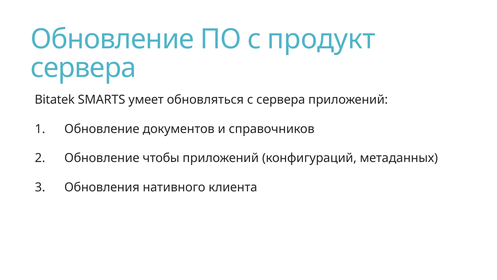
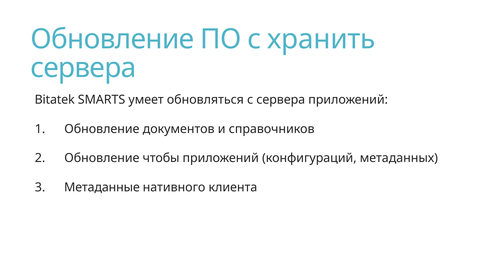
продукт: продукт -> хранить
Обновления: Обновления -> Метаданные
